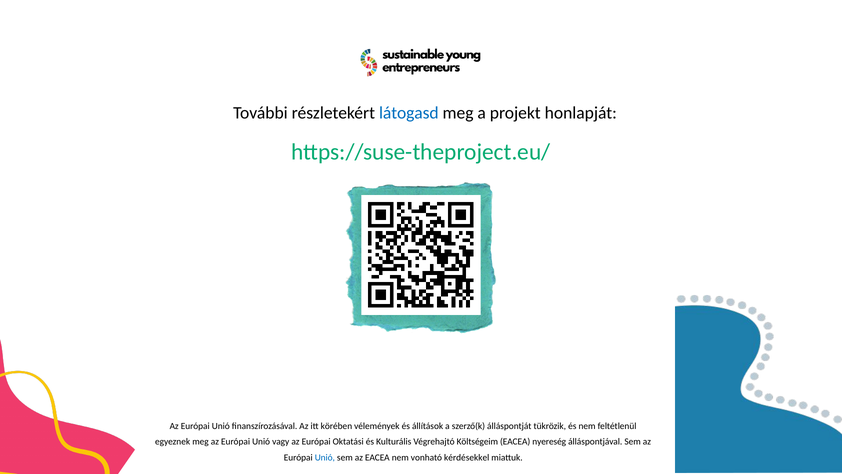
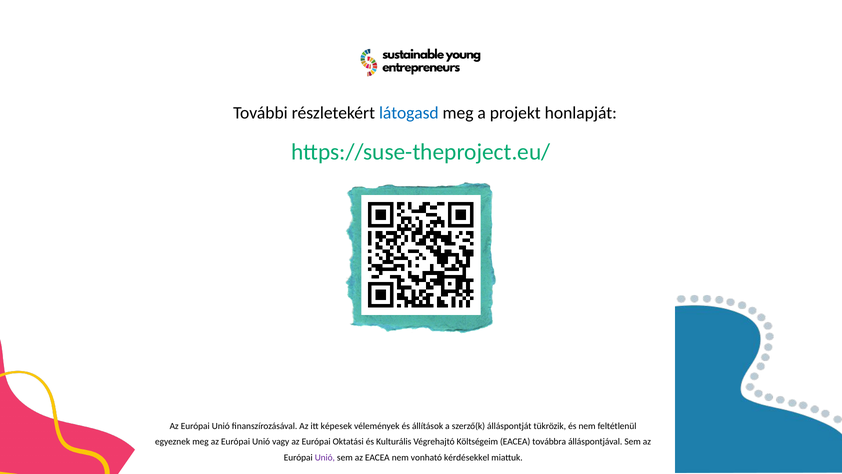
körében: körében -> képesek
nyereség: nyereség -> továbbra
Unió at (325, 457) colour: blue -> purple
